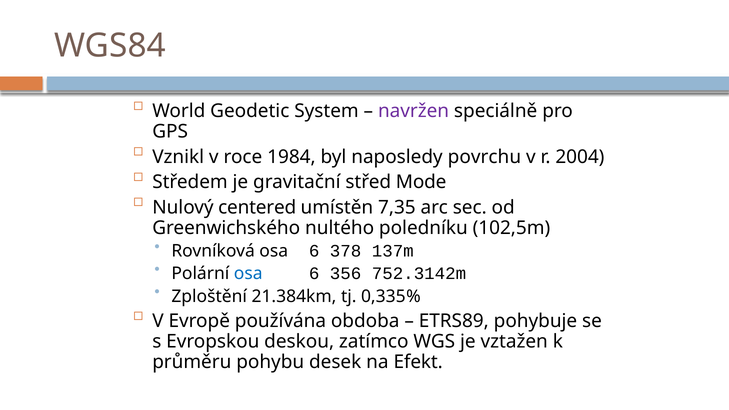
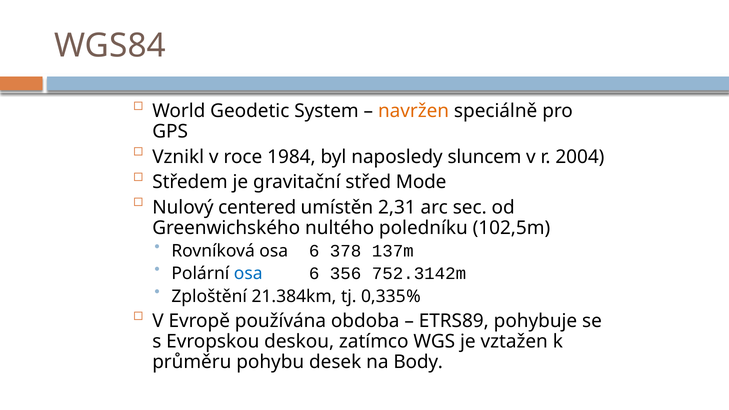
navržen colour: purple -> orange
povrchu: povrchu -> sluncem
7,35: 7,35 -> 2,31
Efekt: Efekt -> Body
